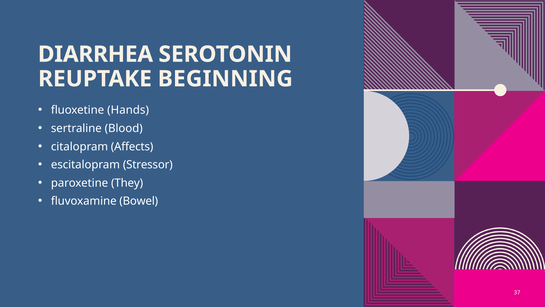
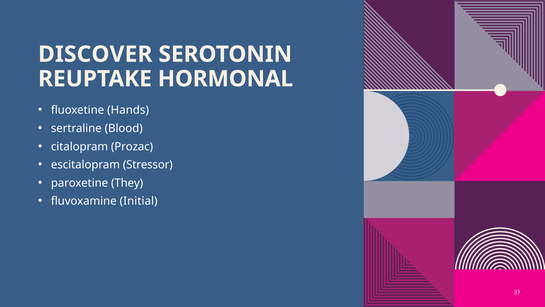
DIARRHEA: DIARRHEA -> DISCOVER
BEGINNING: BEGINNING -> HORMONAL
Affects: Affects -> Prozac
Bowel: Bowel -> Initial
